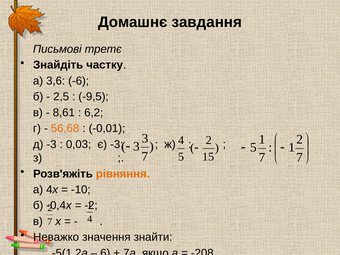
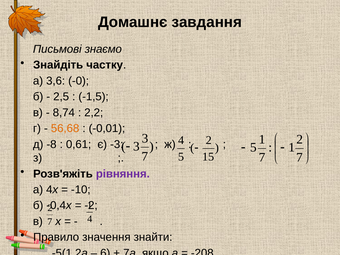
третє: третє -> знаємо
-6: -6 -> -0
-9,5: -9,5 -> -1,5
8,61: 8,61 -> 8,74
6,2: 6,2 -> 2,2
д -3: -3 -> -8
0,03: 0,03 -> 0,61
рівняння colour: orange -> purple
Неважко: Неважко -> Правило
